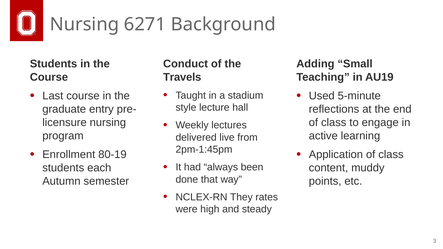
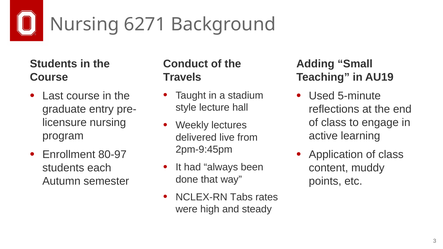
2pm-1:45pm: 2pm-1:45pm -> 2pm-9:45pm
80-19: 80-19 -> 80-97
They: They -> Tabs
